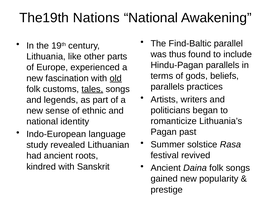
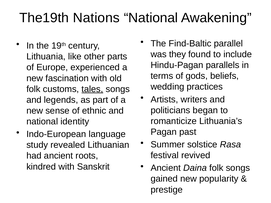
thus: thus -> they
old underline: present -> none
parallels at (167, 87): parallels -> wedding
